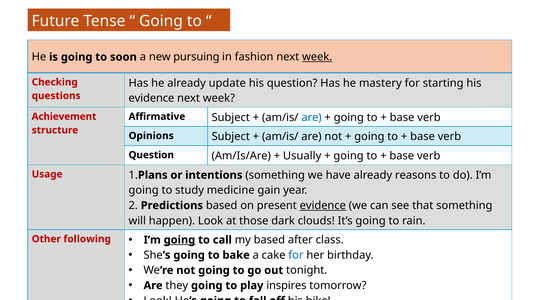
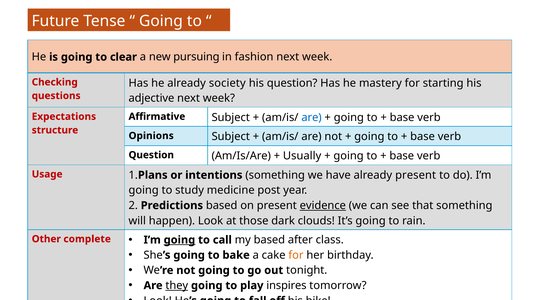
soon: soon -> clear
week at (317, 57) underline: present -> none
update: update -> society
evidence at (151, 98): evidence -> adjective
Achievement: Achievement -> Expectations
already reasons: reasons -> present
gain: gain -> post
following: following -> complete
for at (296, 255) colour: blue -> orange
they underline: none -> present
